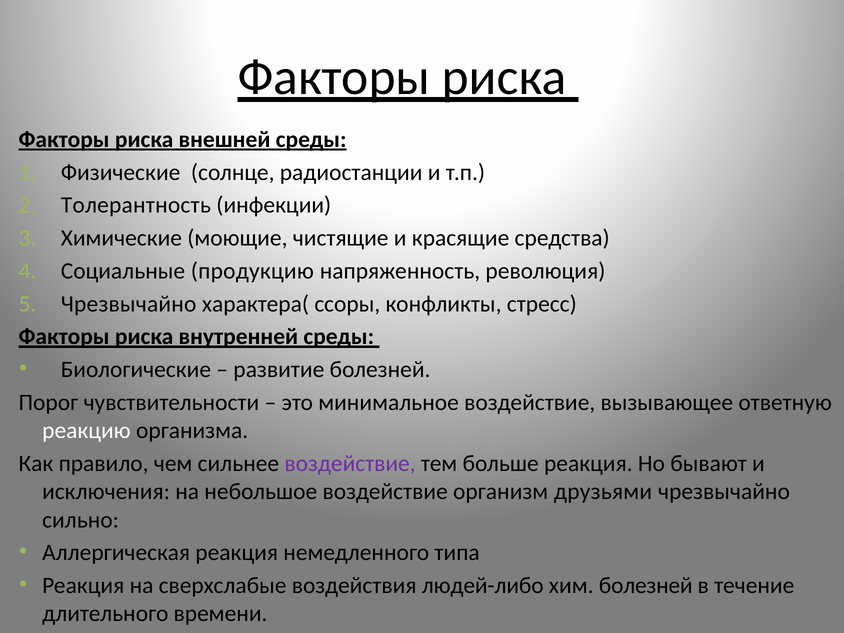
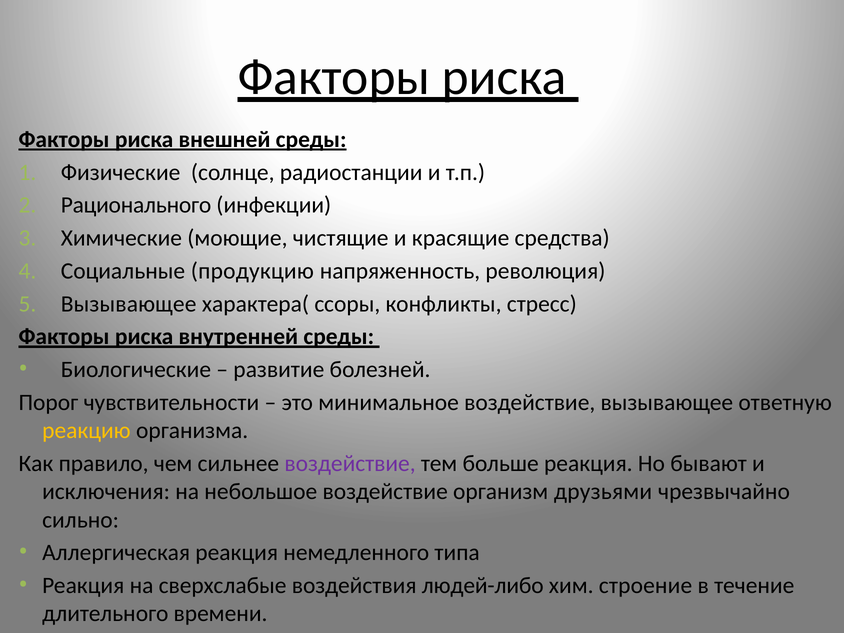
Толерантность: Толерантность -> Рационального
Чрезвычайно at (129, 304): Чрезвычайно -> Вызывающее
реакцию colour: white -> yellow
хим болезней: болезней -> строение
